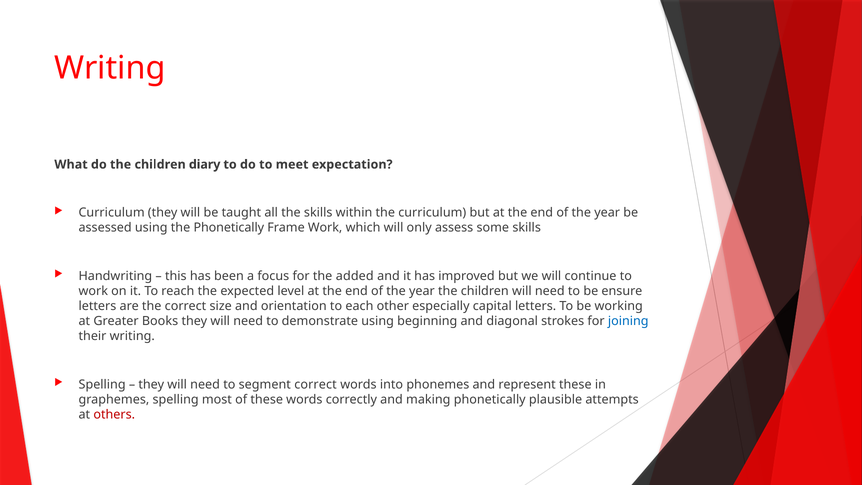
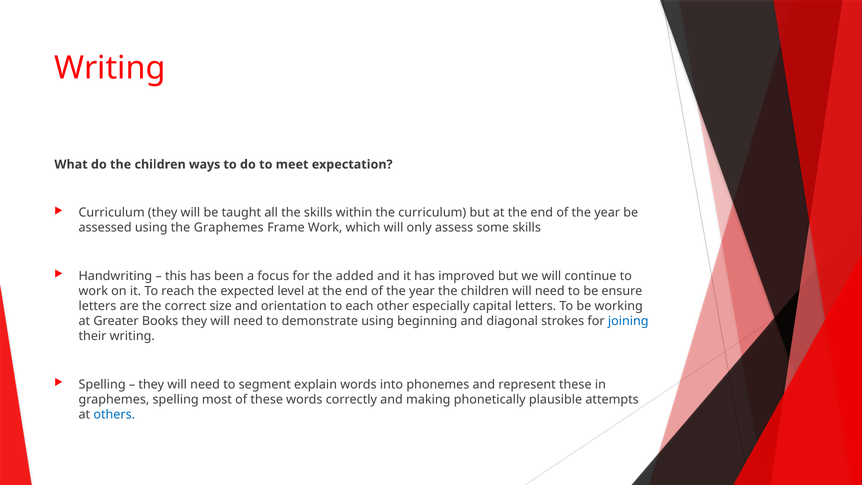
diary: diary -> ways
the Phonetically: Phonetically -> Graphemes
segment correct: correct -> explain
others colour: red -> blue
